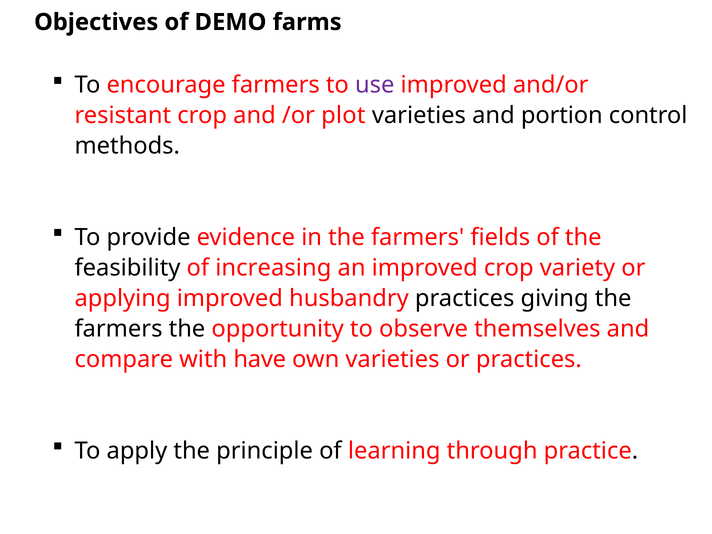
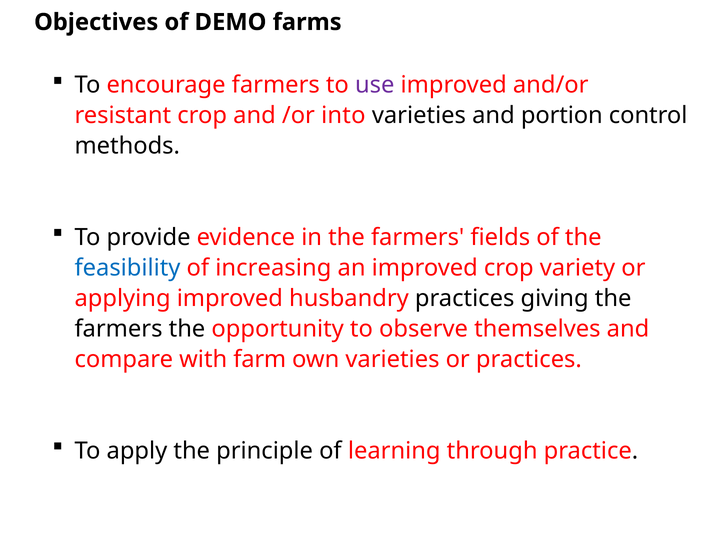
plot: plot -> into
feasibility colour: black -> blue
have: have -> farm
